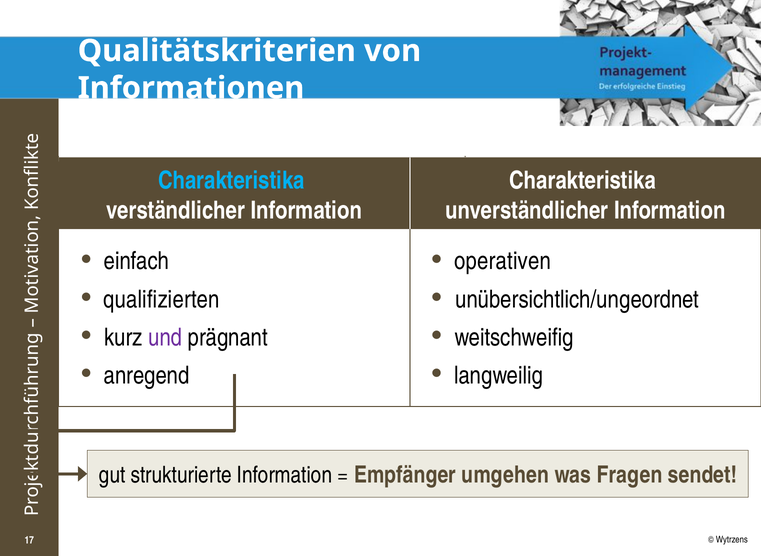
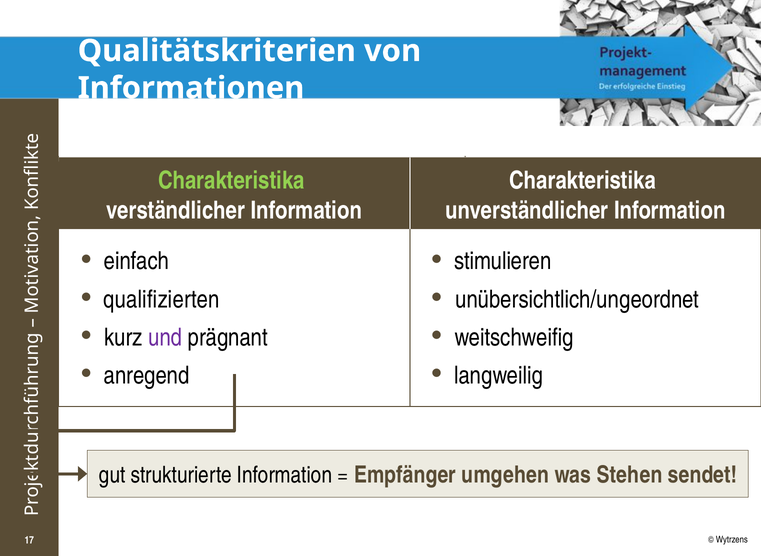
Charakteristika at (231, 181) colour: light blue -> light green
operativen: operativen -> stimulieren
Fragen: Fragen -> Stehen
